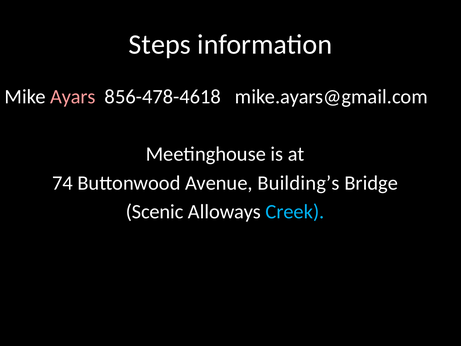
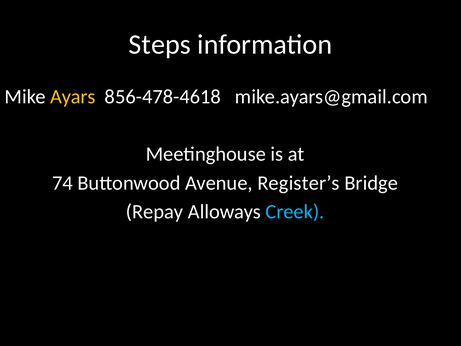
Ayars colour: pink -> yellow
Building’s: Building’s -> Register’s
Scenic: Scenic -> Repay
